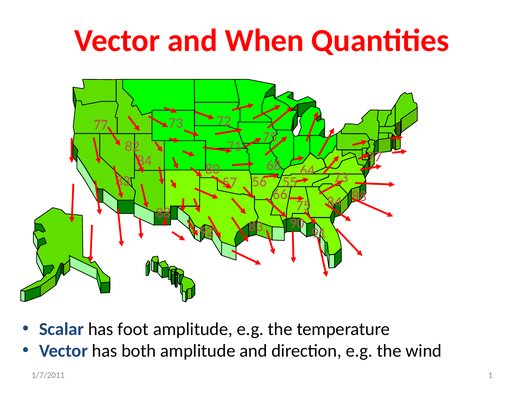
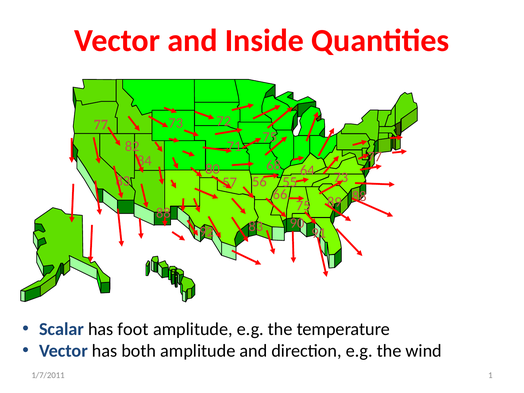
When: When -> Inside
75 84: 84 -> 89
